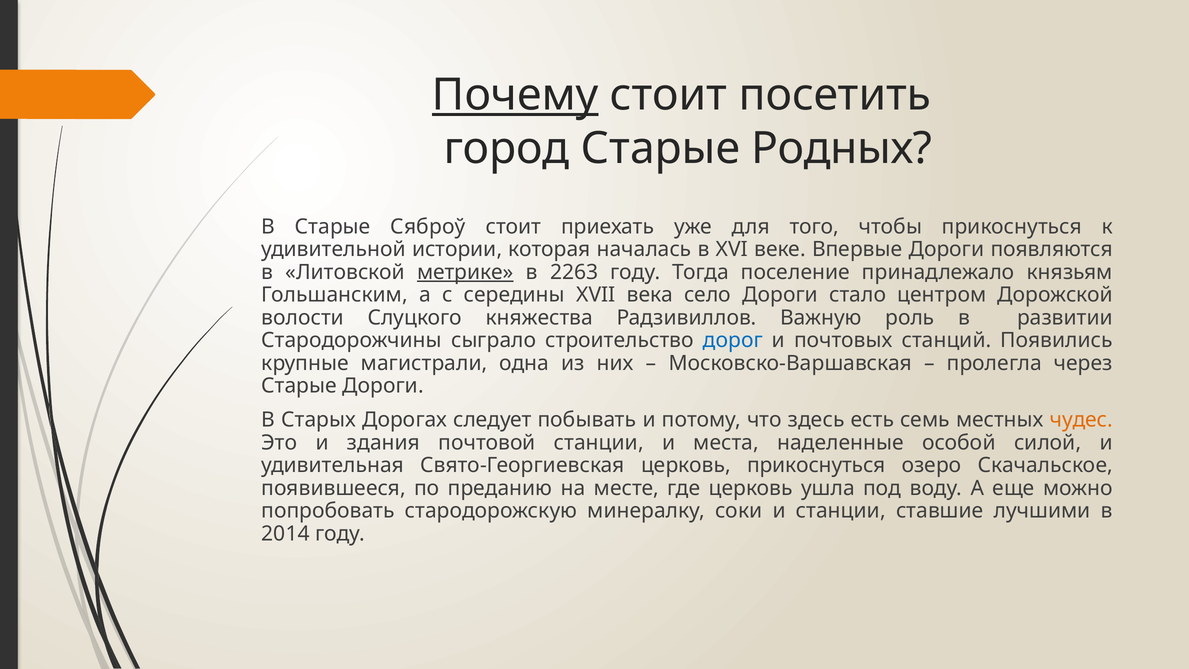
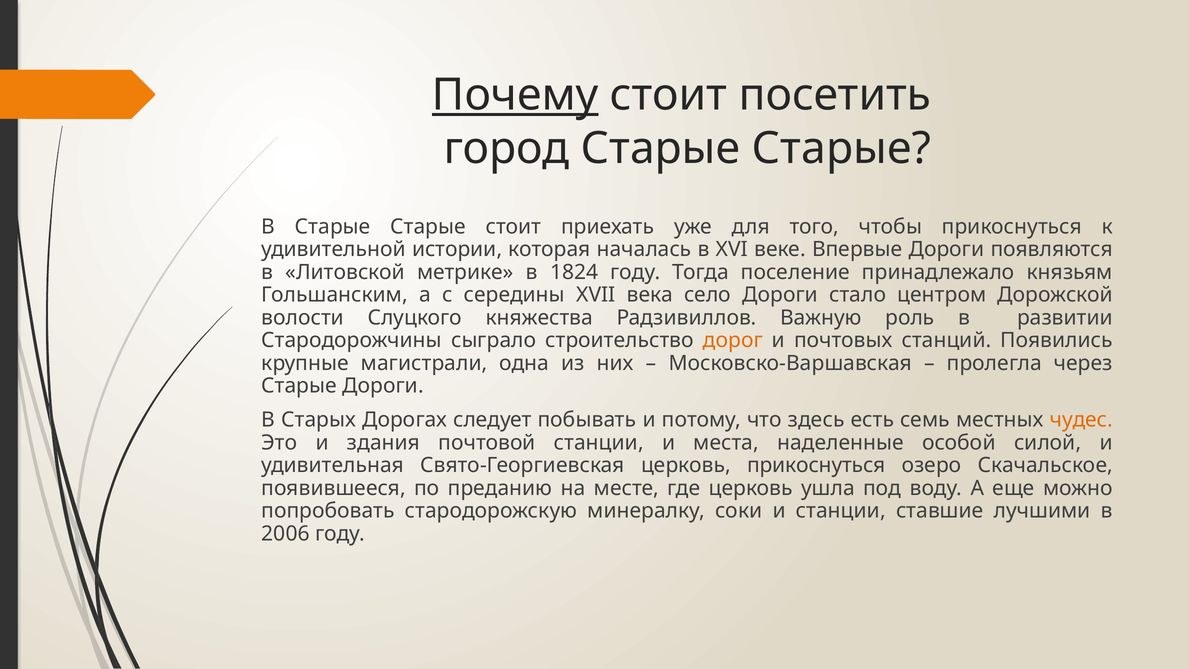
город Старые Родных: Родных -> Старые
В Старые Сяброў: Сяброў -> Старые
метрике underline: present -> none
2263: 2263 -> 1824
дорог colour: blue -> orange
2014: 2014 -> 2006
